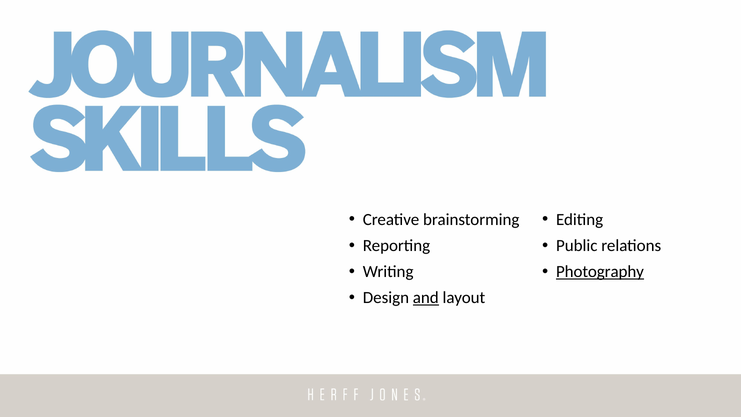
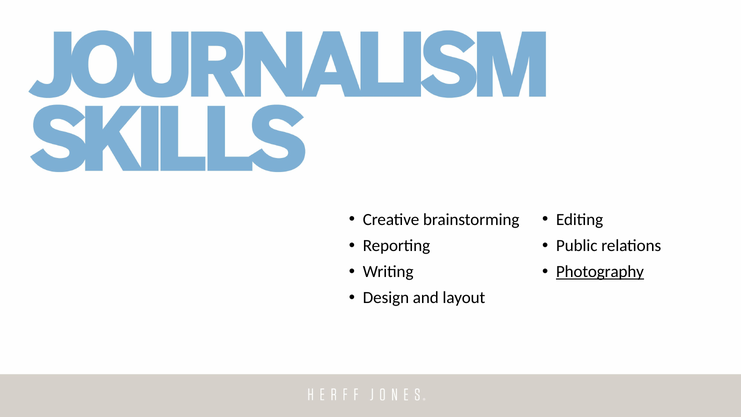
and underline: present -> none
